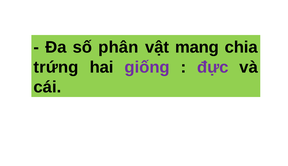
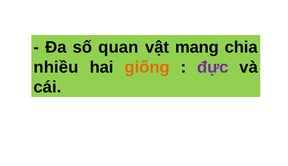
phân: phân -> quan
trứng: trứng -> nhiều
giống colour: purple -> orange
